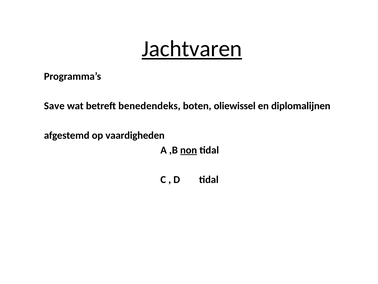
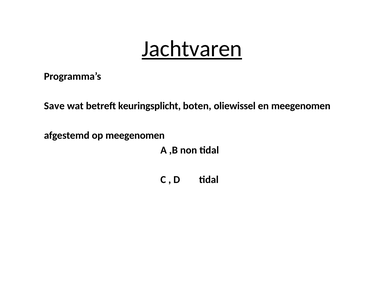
benedendeks: benedendeks -> keuringsplicht
en diplomalijnen: diplomalijnen -> meegenomen
op vaardigheden: vaardigheden -> meegenomen
non underline: present -> none
